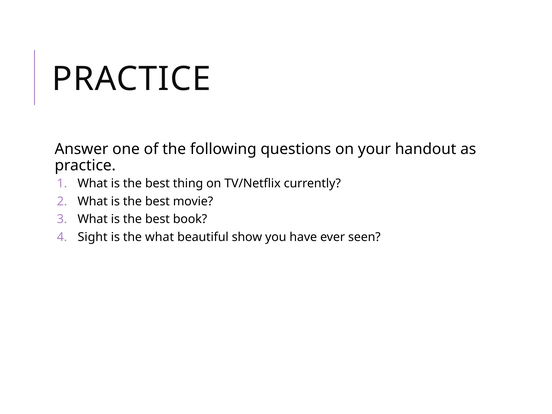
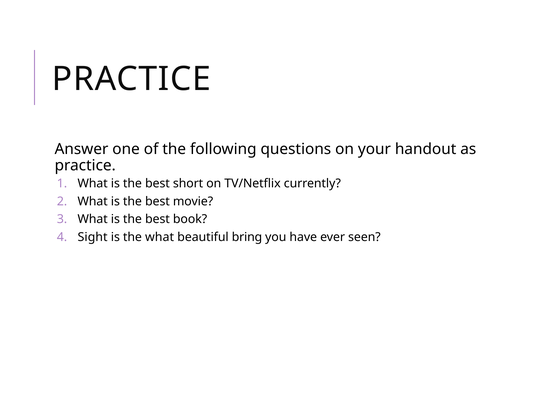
thing: thing -> short
show: show -> bring
